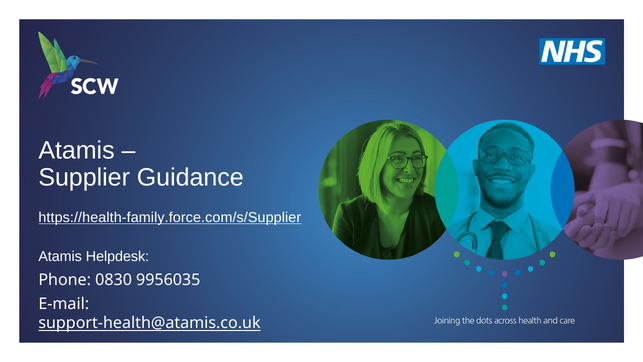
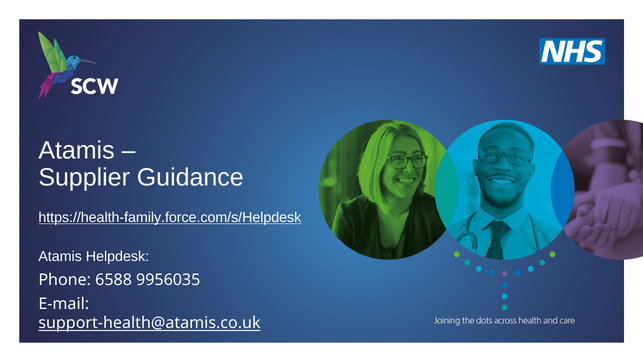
https://health-family.force.com/s/Supplier: https://health-family.force.com/s/Supplier -> https://health-family.force.com/s/Helpdesk
0830: 0830 -> 6588
